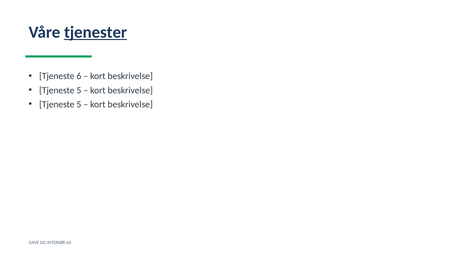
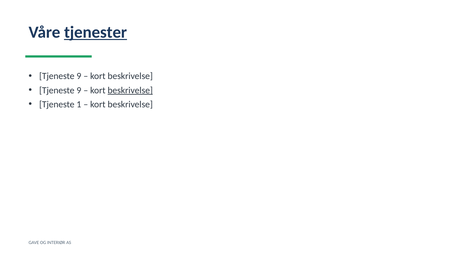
6 at (79, 76): 6 -> 9
5 at (79, 90): 5 -> 9
beskrivelse at (130, 90) underline: none -> present
5 at (79, 104): 5 -> 1
